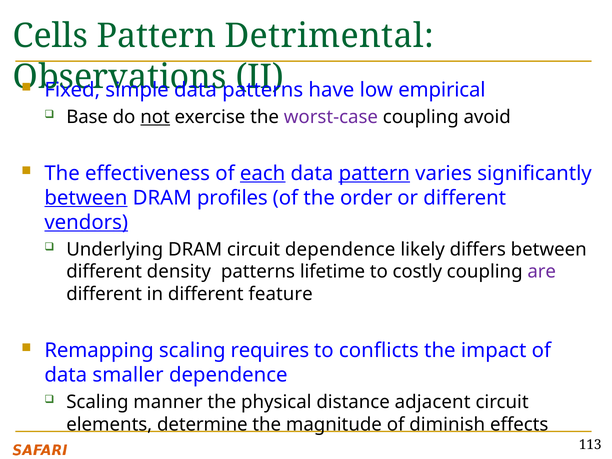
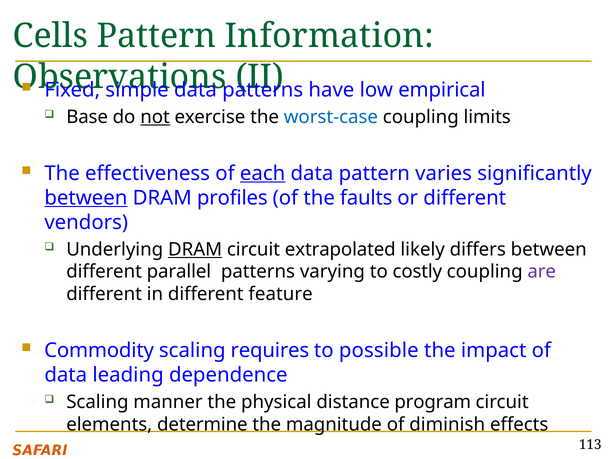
Detrimental: Detrimental -> Information
worst-case colour: purple -> blue
avoid: avoid -> limits
pattern at (374, 173) underline: present -> none
order: order -> faults
vendors underline: present -> none
DRAM at (195, 249) underline: none -> present
circuit dependence: dependence -> extrapolated
density: density -> parallel
lifetime: lifetime -> varying
Remapping: Remapping -> Commodity
conflicts: conflicts -> possible
smaller: smaller -> leading
adjacent: adjacent -> program
